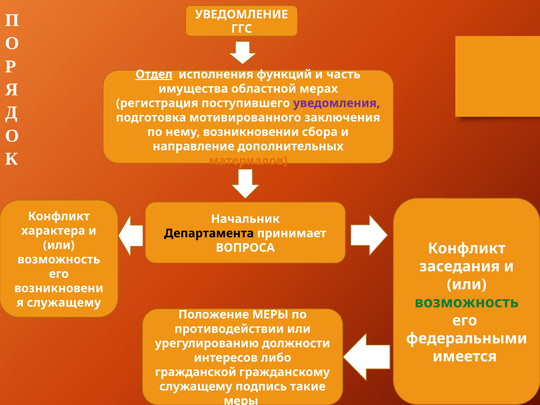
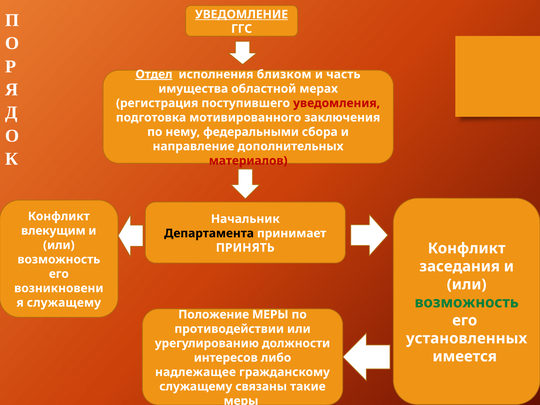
УВЕДОМЛЕНИЕ underline: none -> present
функций: функций -> близком
уведомления colour: purple -> red
возникновении: возникновении -> федеральными
материалов colour: orange -> red
характера: характера -> влекущим
ВОПРОСА: ВОПРОСА -> ПРИНЯТЬ
федеральными: федеральными -> установленных
гражданской: гражданской -> надлежащее
подпись: подпись -> связаны
